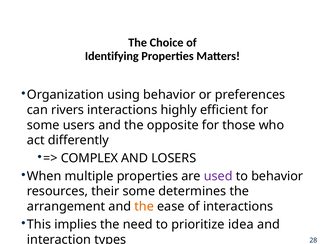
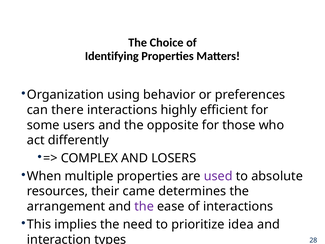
rivers: rivers -> there
to behavior: behavior -> absolute
their some: some -> came
the at (144, 206) colour: orange -> purple
